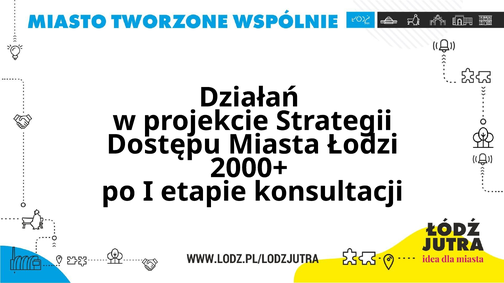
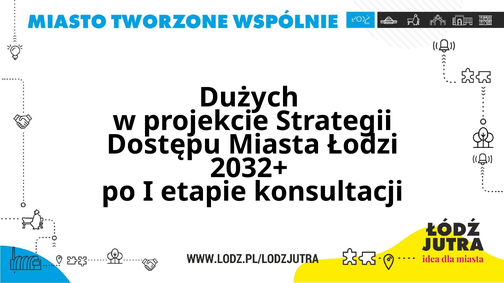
Działań: Działań -> Dużych
2000+: 2000+ -> 2032+
